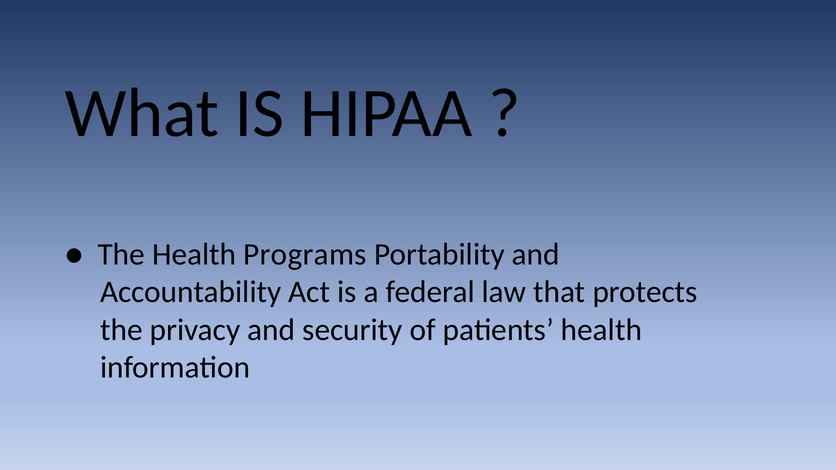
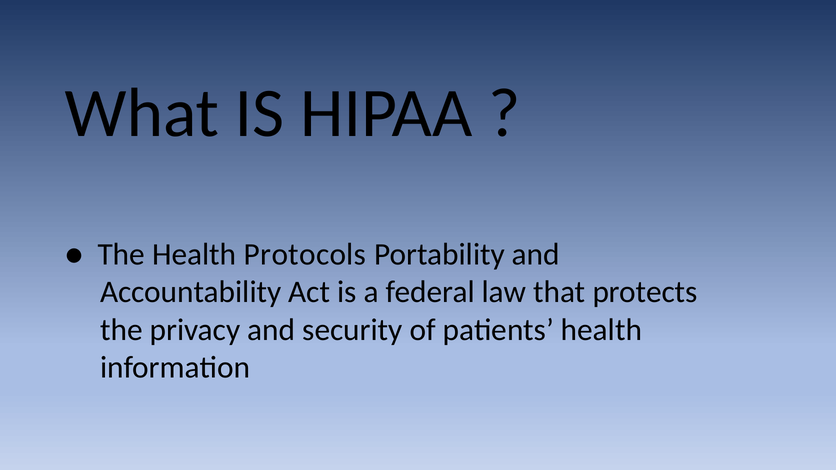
Programs: Programs -> Protocols
